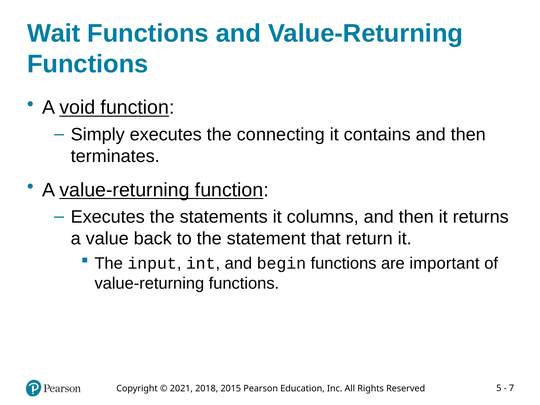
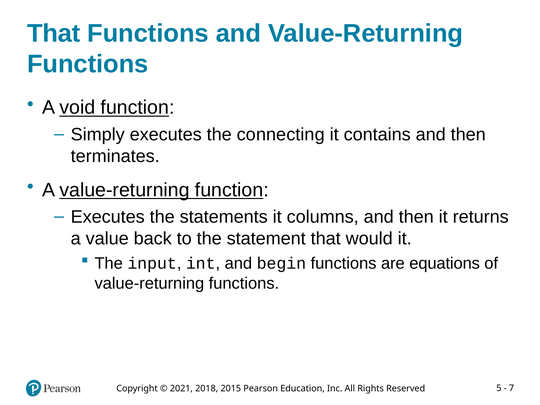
Wait at (54, 33): Wait -> That
return: return -> would
important: important -> equations
